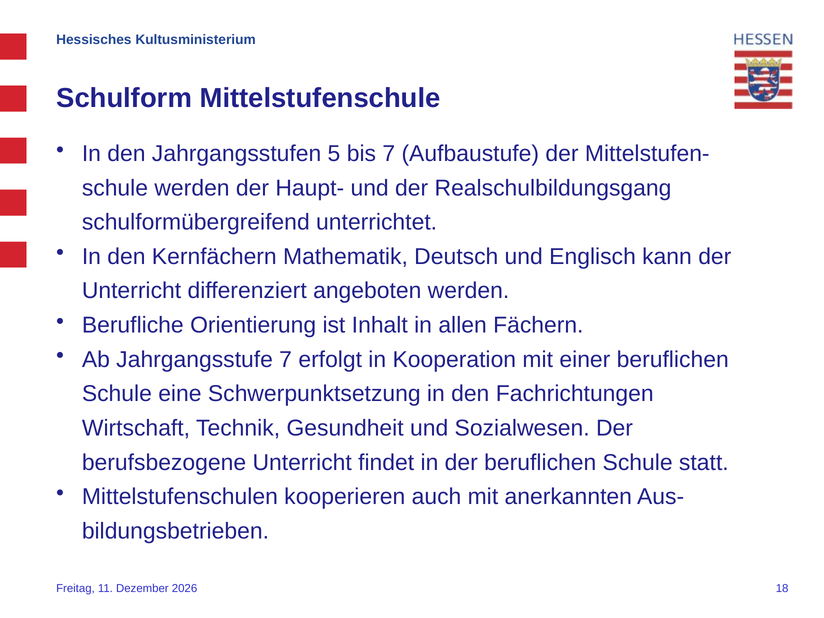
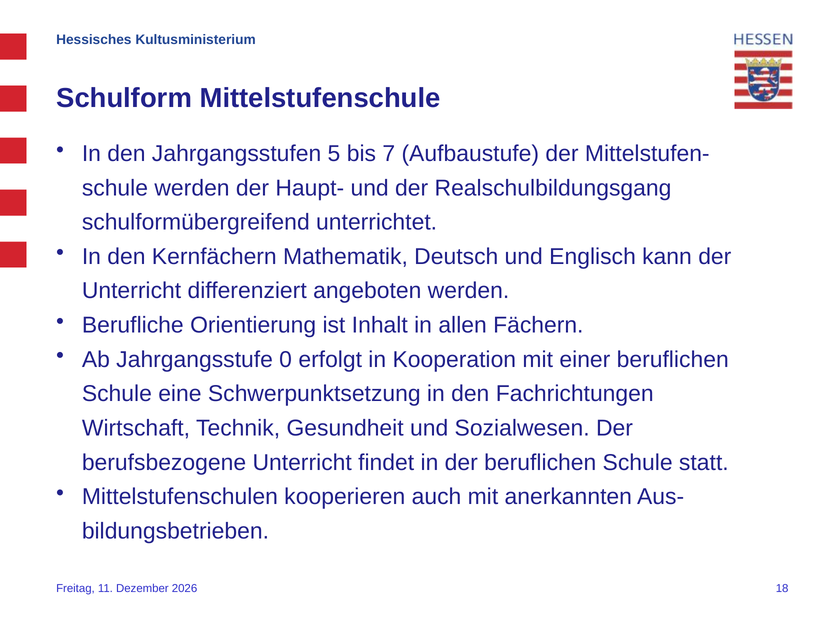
Jahrgangsstufe 7: 7 -> 0
